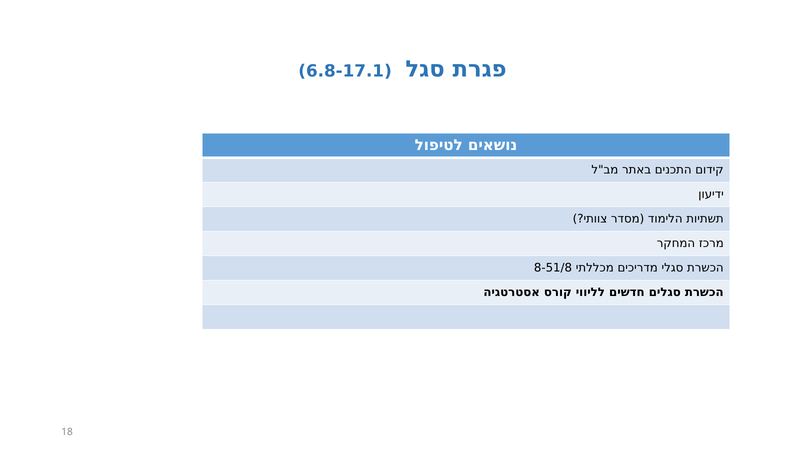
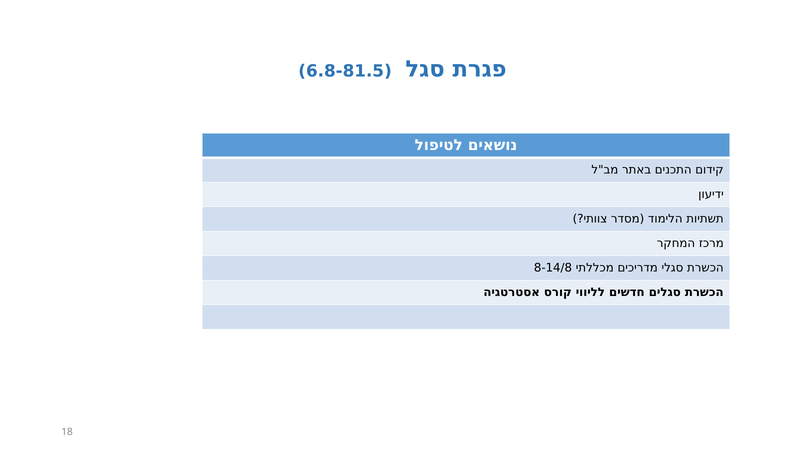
6.8-17.1: 6.8-17.1 -> 6.8-81.5
8-51/8: 8-51/8 -> 8-14/8
